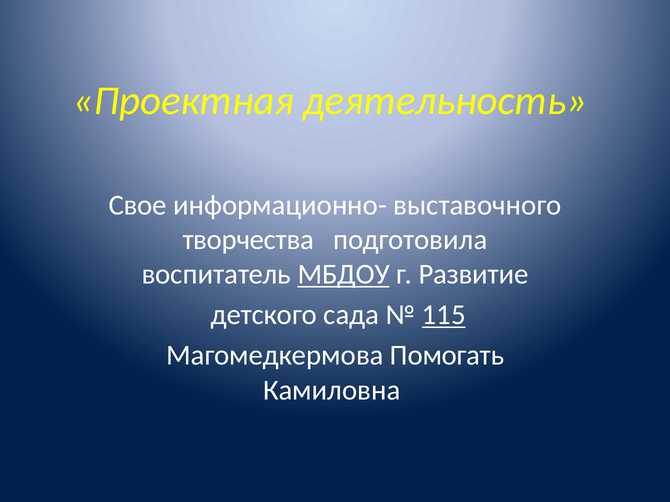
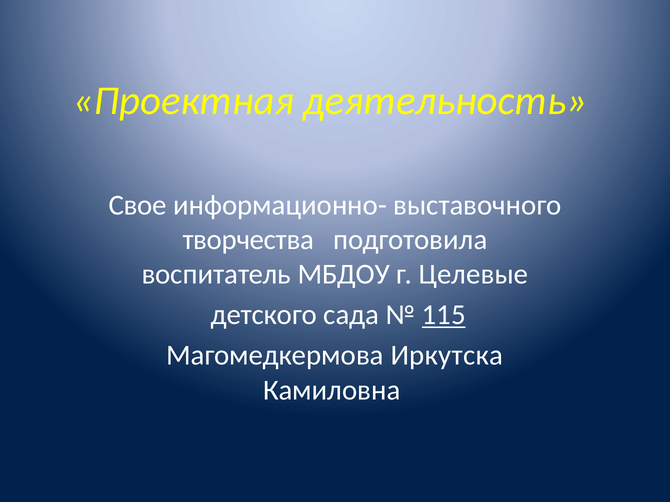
МБДОУ underline: present -> none
Развитие: Развитие -> Целевые
Помогать: Помогать -> Иркутска
